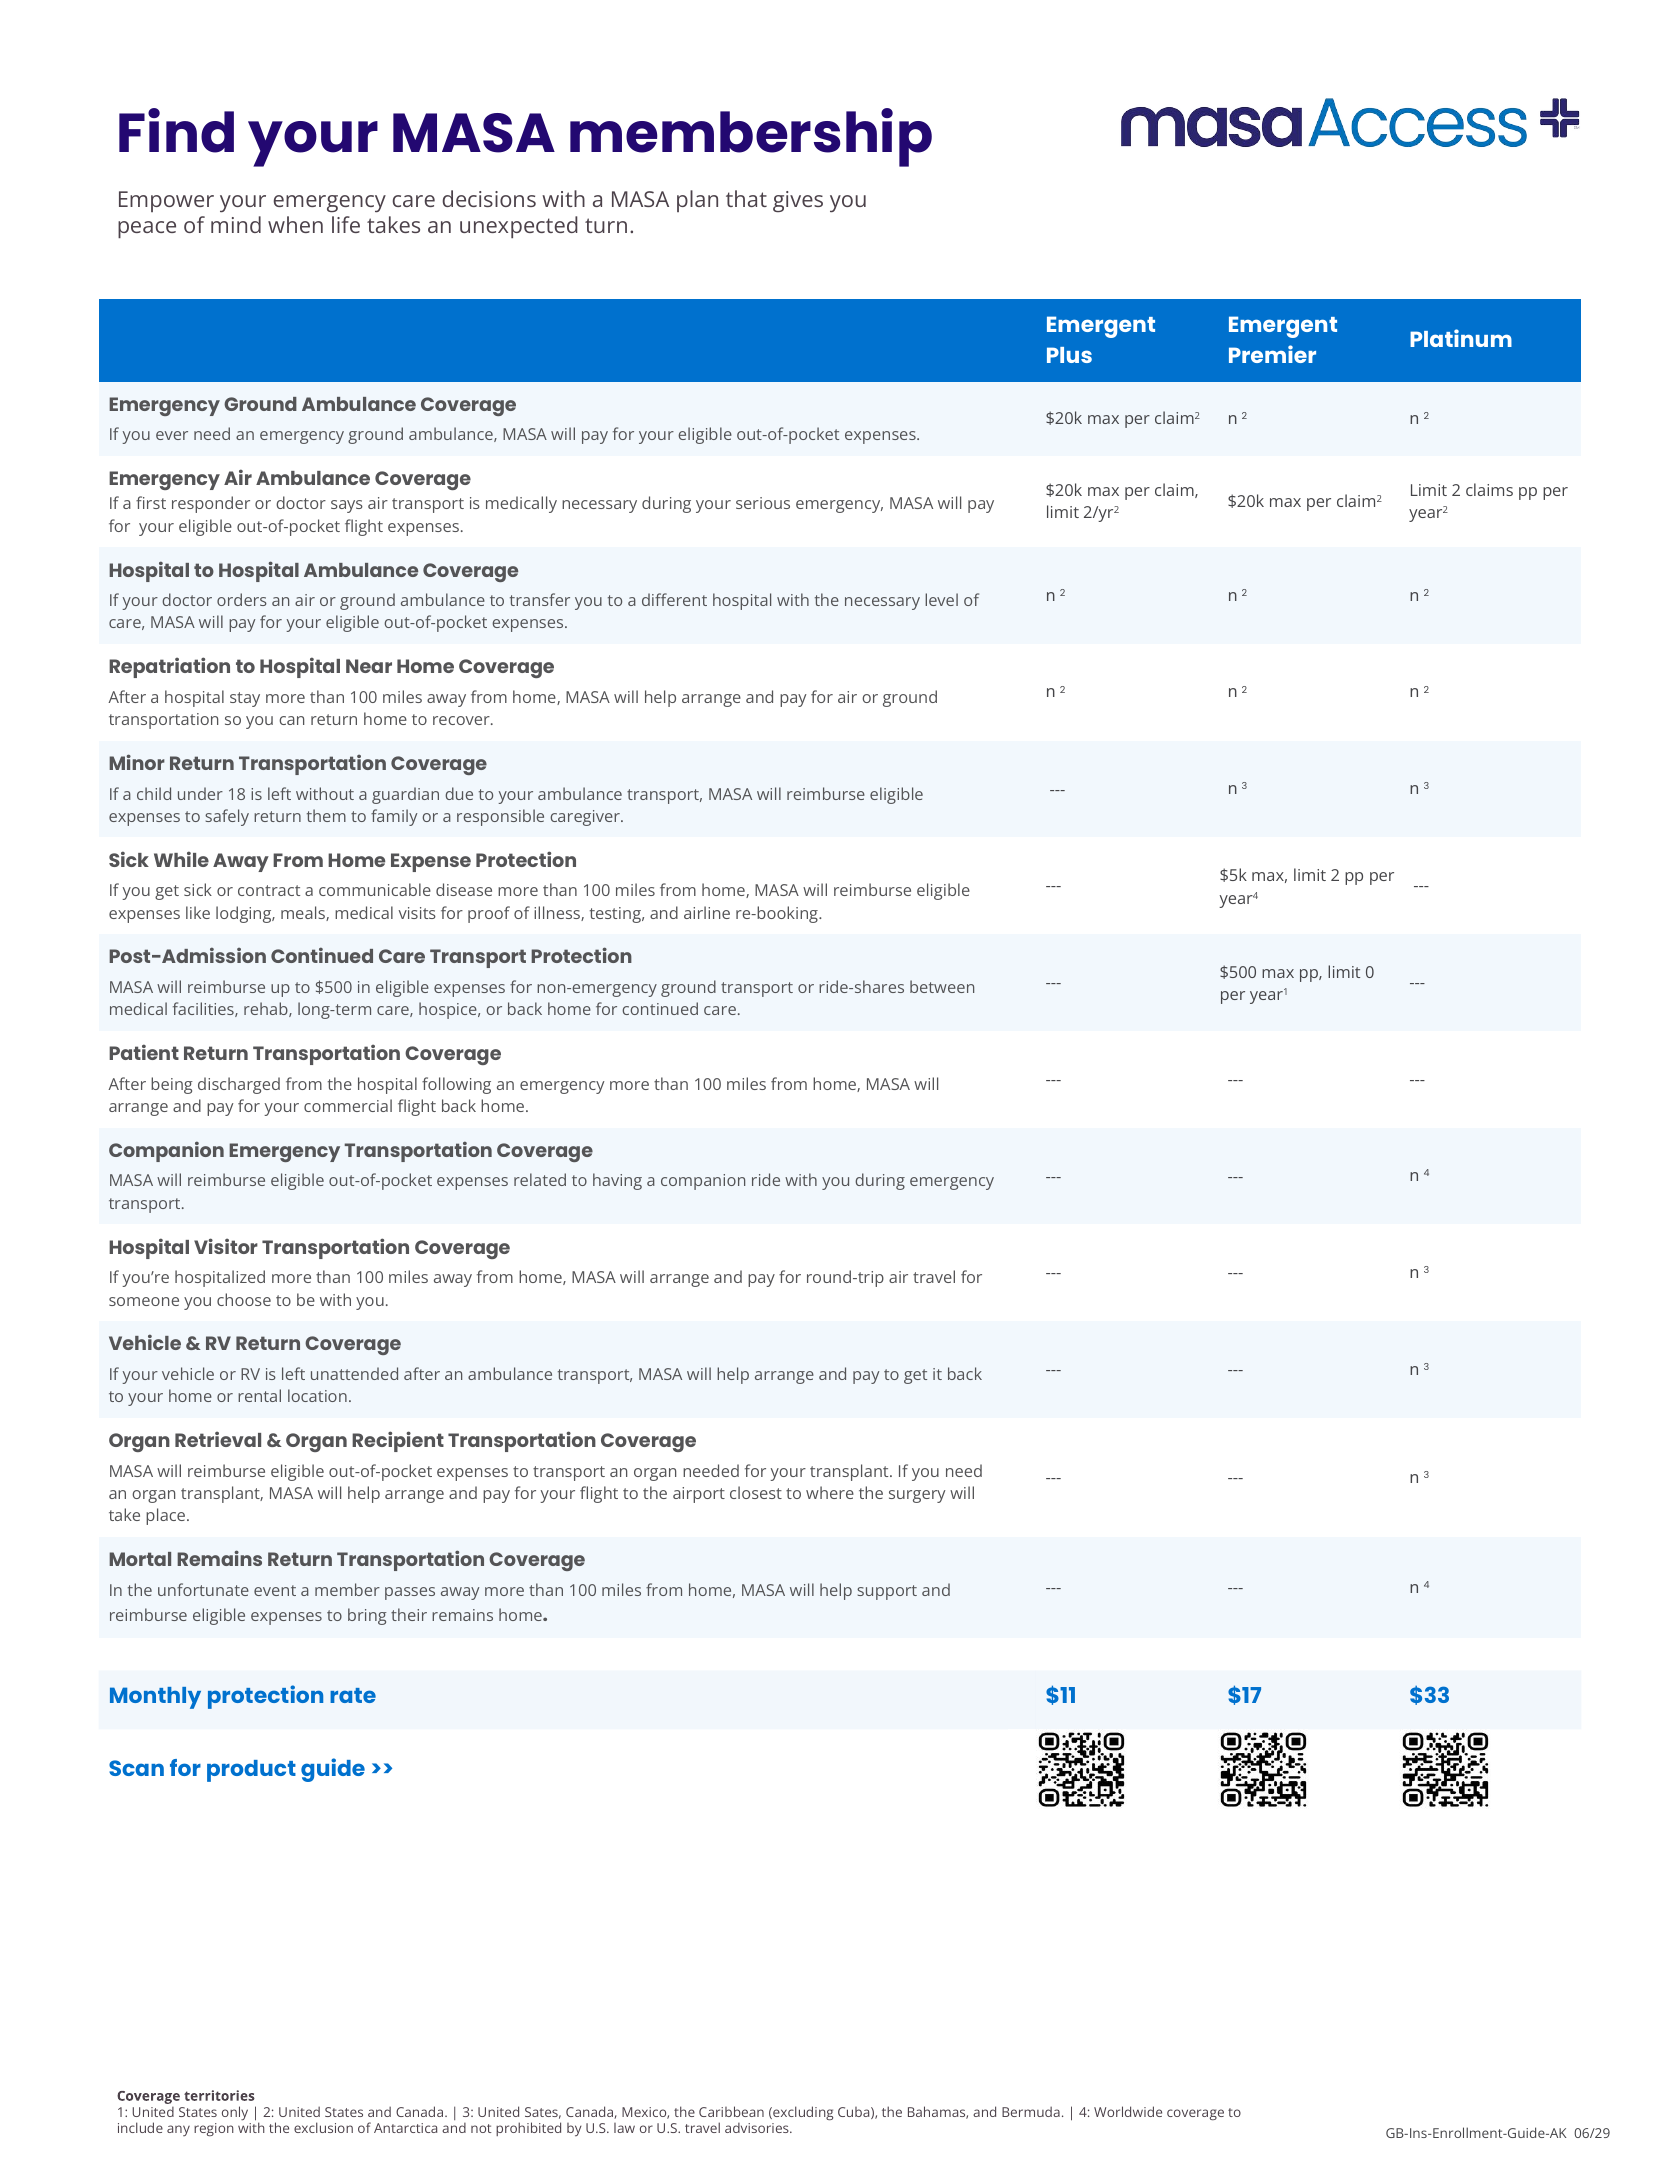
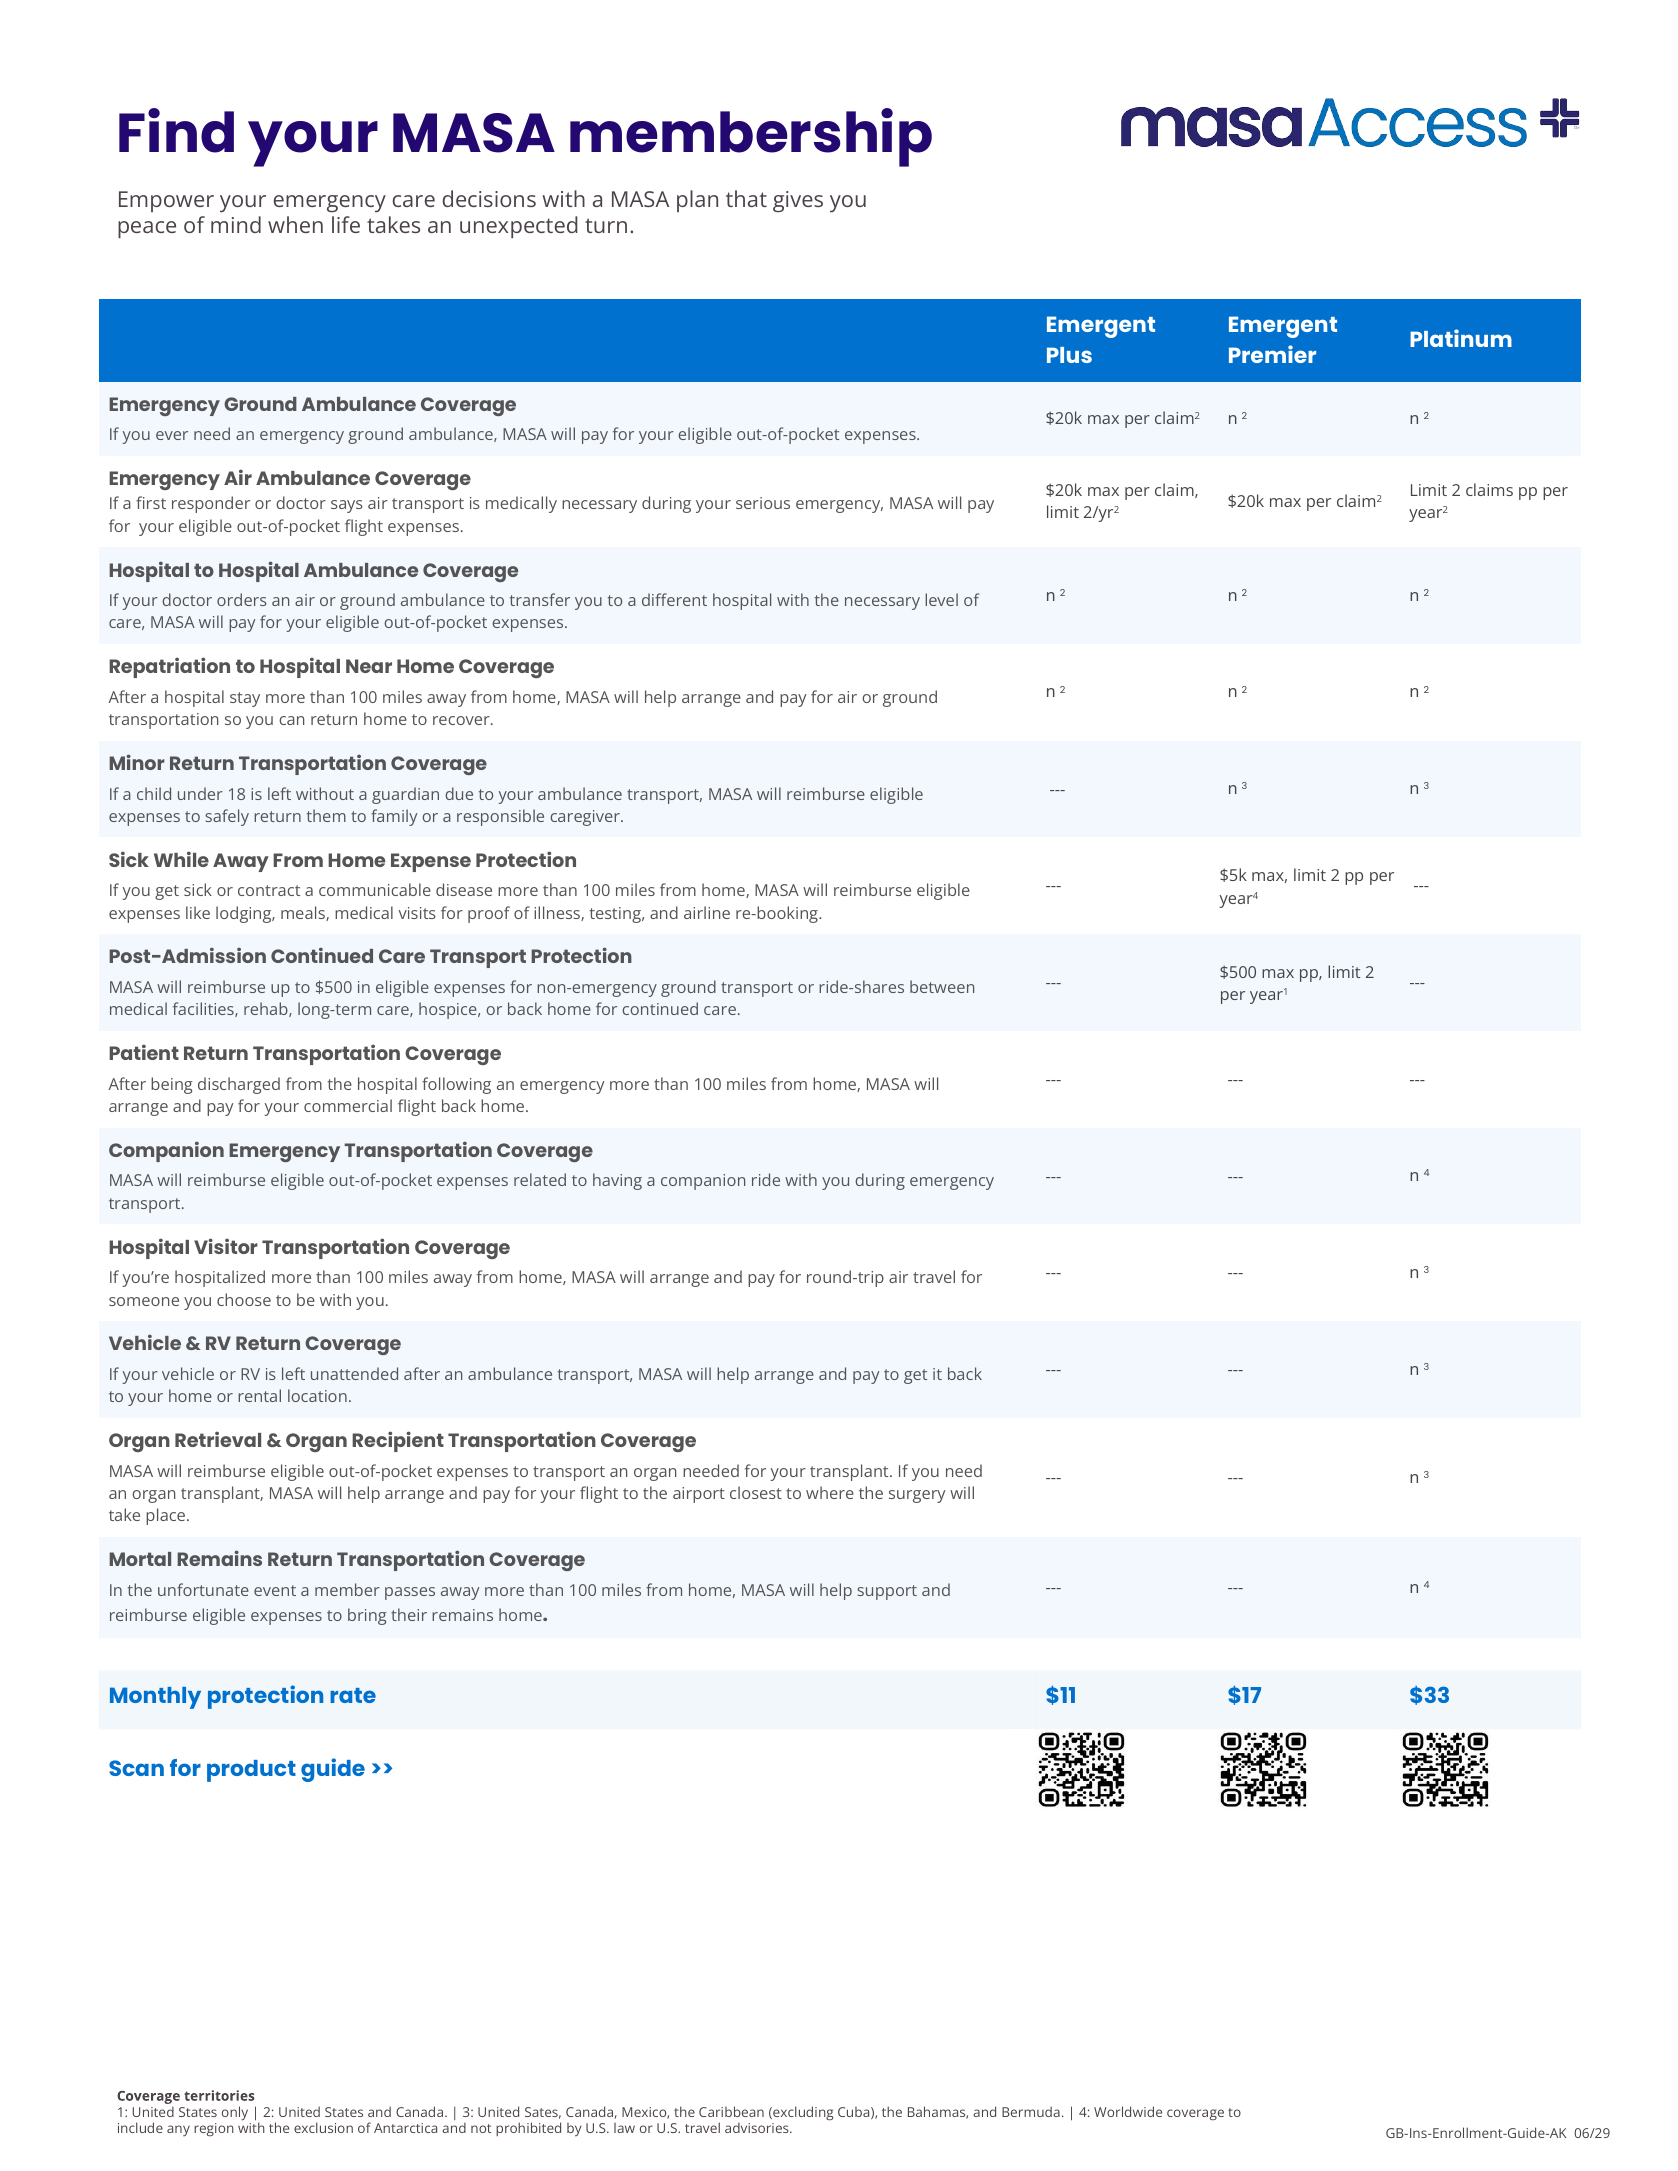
pp limit 0: 0 -> 2
